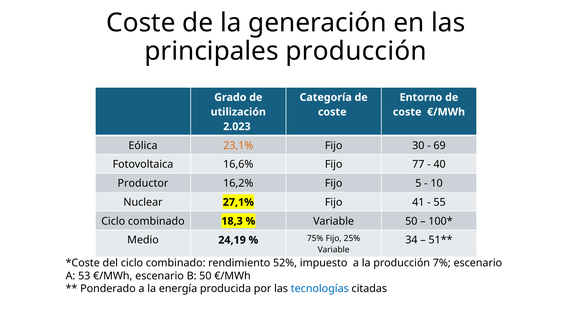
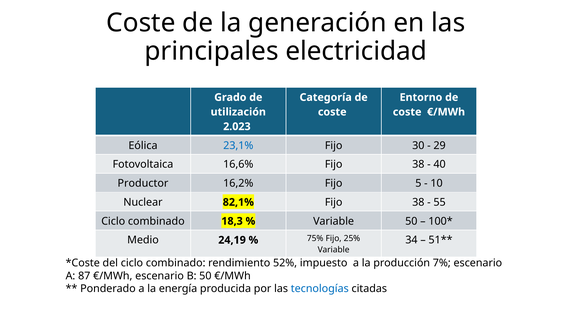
principales producción: producción -> electricidad
23,1% colour: orange -> blue
69: 69 -> 29
16,6% Fijo 77: 77 -> 38
27,1%: 27,1% -> 82,1%
41 at (418, 202): 41 -> 38
53: 53 -> 87
